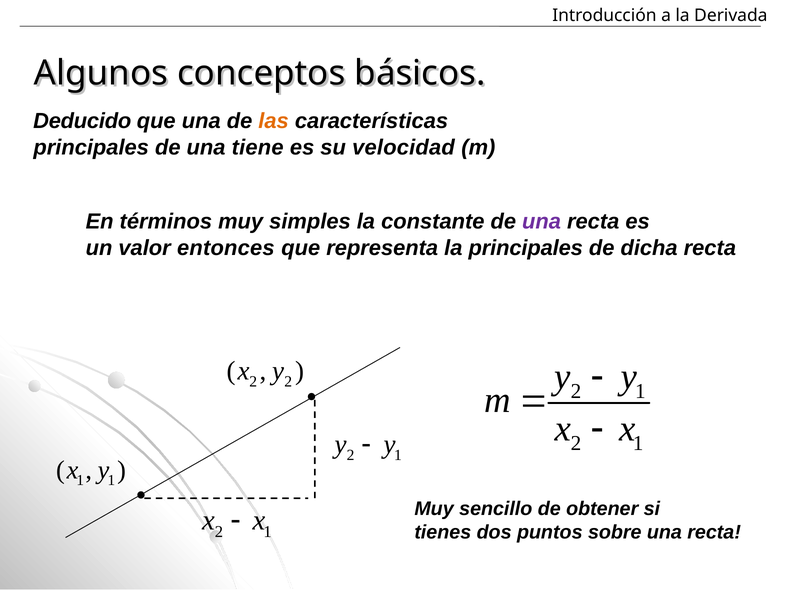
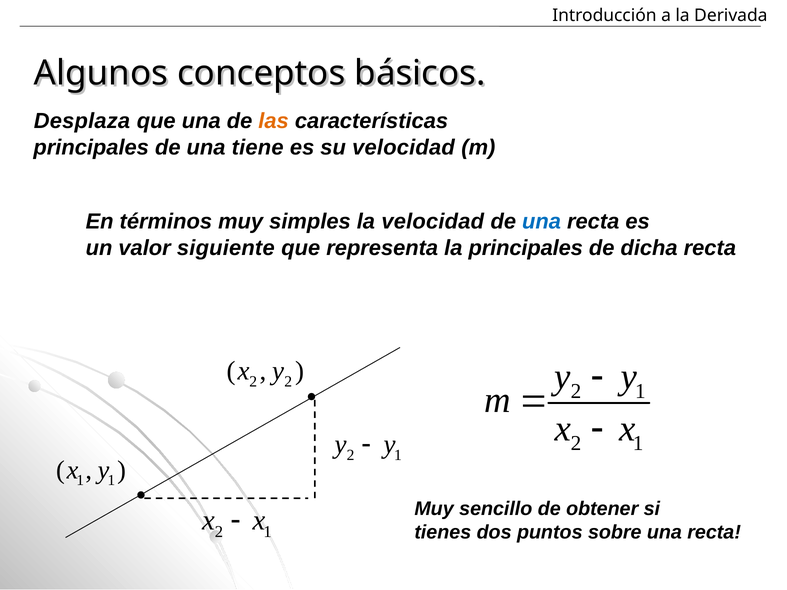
Deducido: Deducido -> Desplaza
la constante: constante -> velocidad
una at (542, 222) colour: purple -> blue
entonces: entonces -> siguiente
